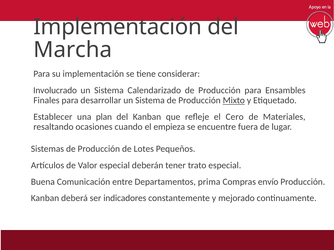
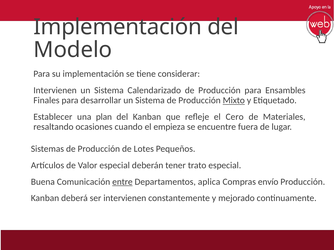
Marcha: Marcha -> Modelo
Involucrado at (55, 91): Involucrado -> Intervienen
entre underline: none -> present
prima: prima -> aplica
ser indicadores: indicadores -> intervienen
